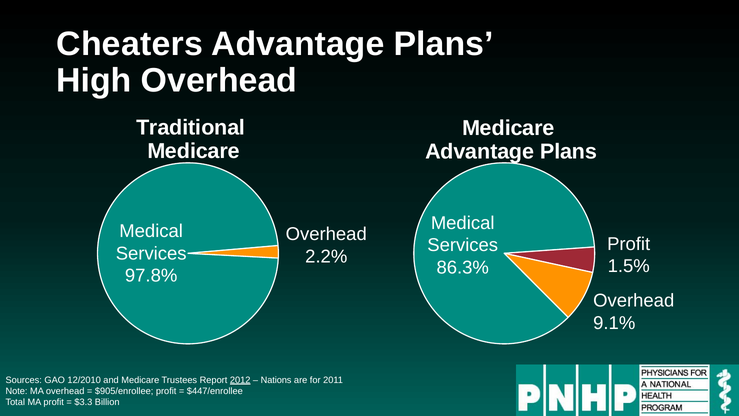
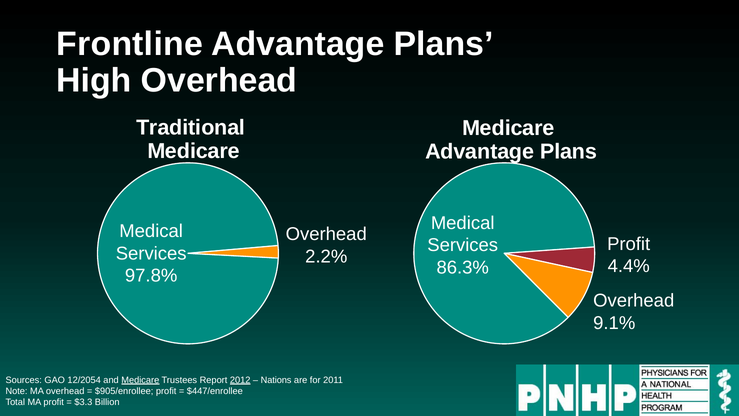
Cheaters: Cheaters -> Frontline
1.5%: 1.5% -> 4.4%
12/2010: 12/2010 -> 12/2054
Medicare at (140, 380) underline: none -> present
